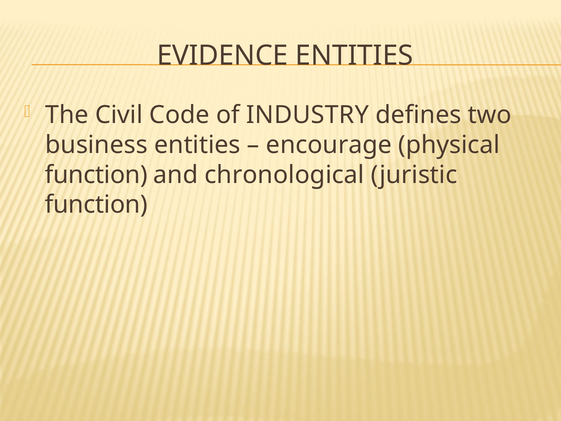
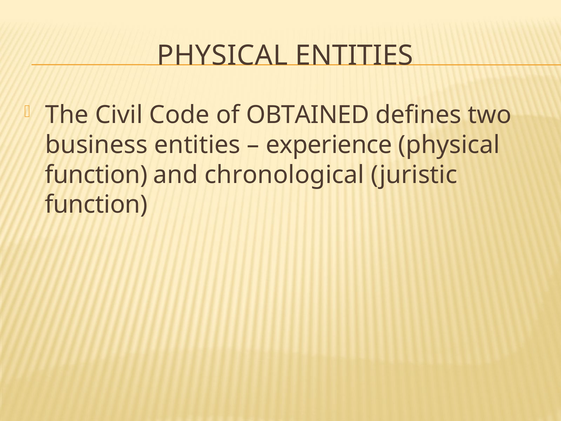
EVIDENCE at (223, 56): EVIDENCE -> PHYSICAL
INDUSTRY: INDUSTRY -> OBTAINED
encourage: encourage -> experience
